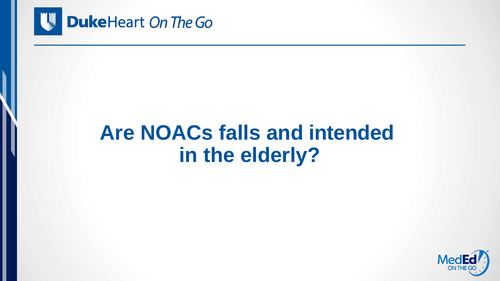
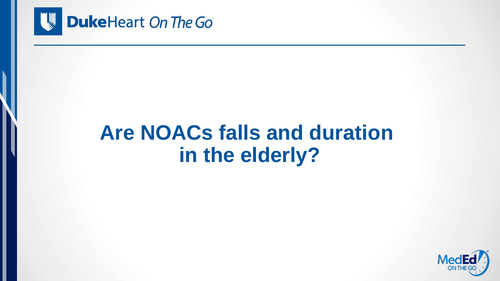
intended: intended -> duration
